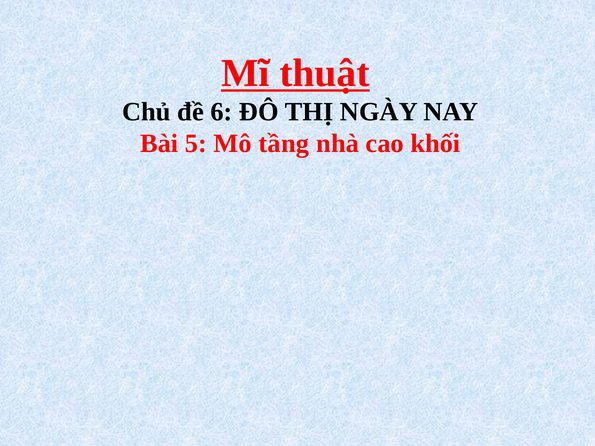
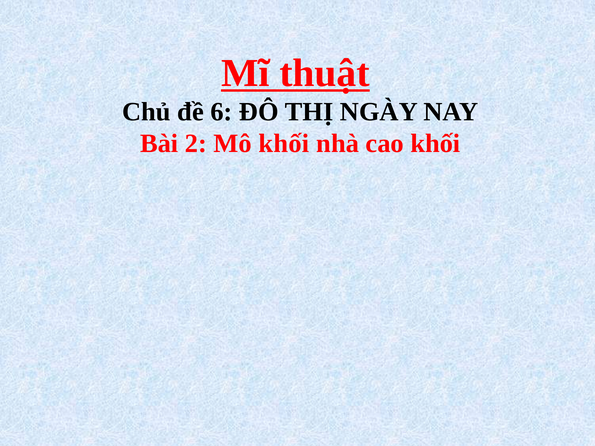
5: 5 -> 2
Mô tầng: tầng -> khối
